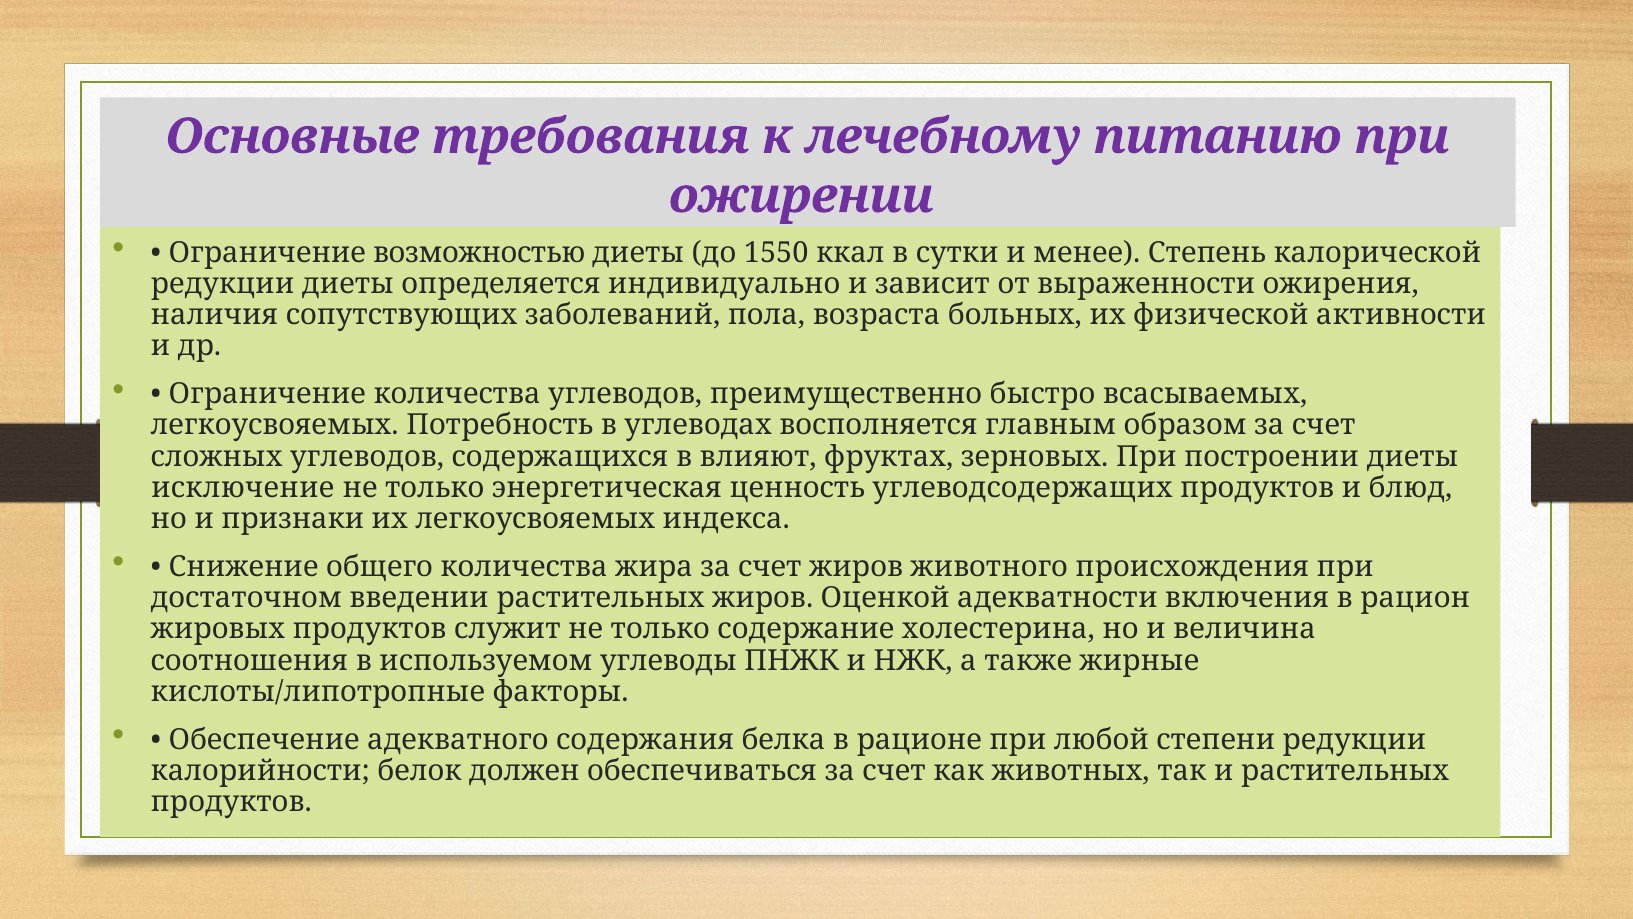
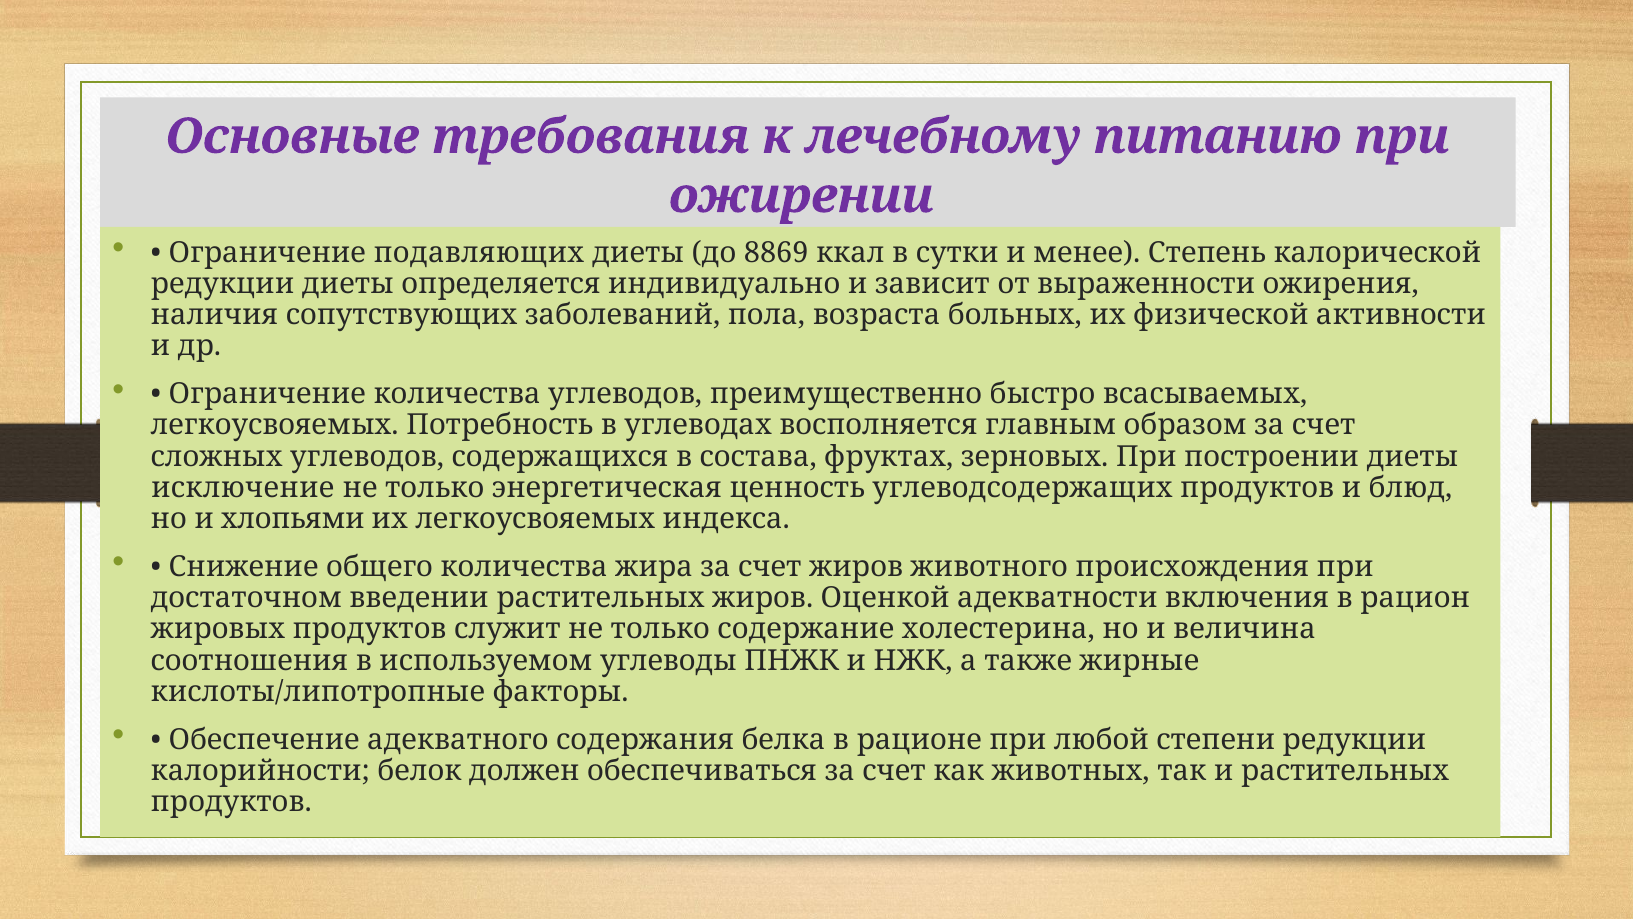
возможностью: возможностью -> подавляющих
1550: 1550 -> 8869
влияют: влияют -> состава
признаки: признаки -> хлопьями
